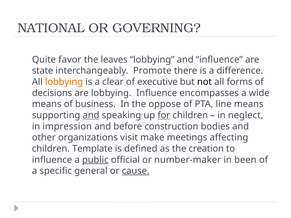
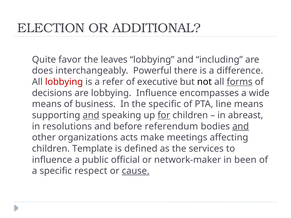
NATIONAL: NATIONAL -> ELECTION
GOVERNING: GOVERNING -> ADDITIONAL
and influence: influence -> including
state: state -> does
Promote: Promote -> Powerful
lobbying at (64, 82) colour: orange -> red
clear: clear -> refer
forms underline: none -> present
the oppose: oppose -> specific
neglect: neglect -> abreast
impression: impression -> resolutions
construction: construction -> referendum
and at (241, 127) underline: none -> present
visit: visit -> acts
creation: creation -> services
public underline: present -> none
number-maker: number-maker -> network-maker
general: general -> respect
